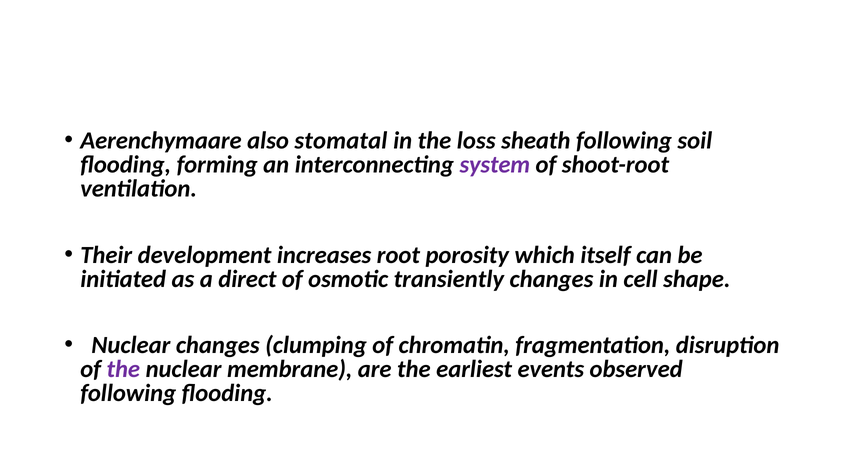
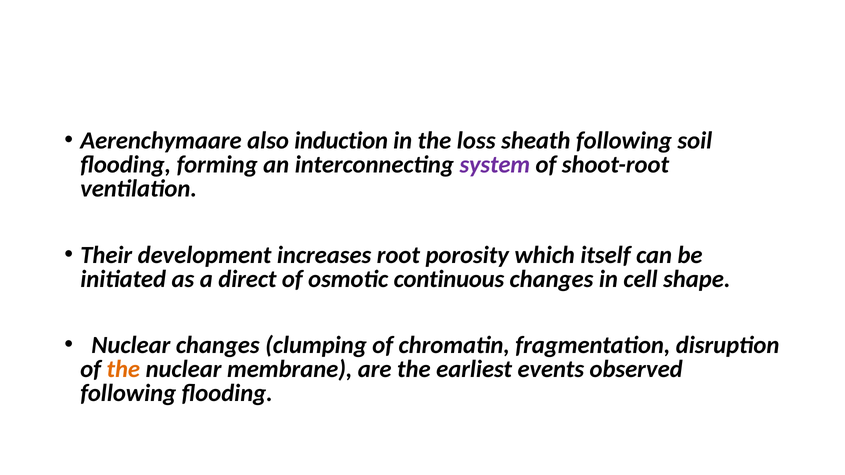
stomatal: stomatal -> induction
transiently: transiently -> continuous
the at (123, 369) colour: purple -> orange
